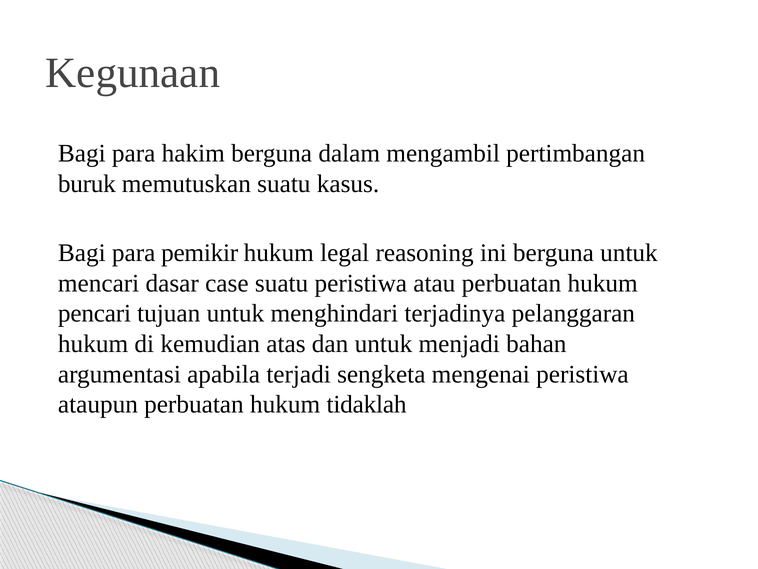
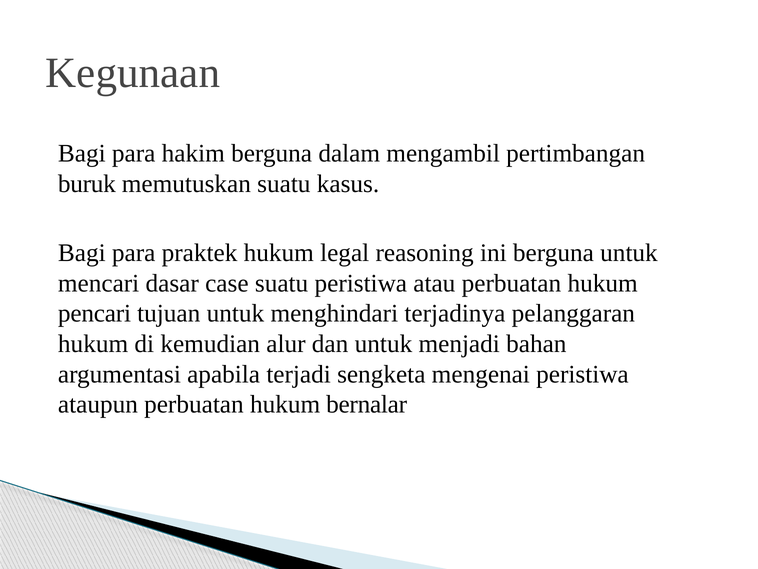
pemikir: pemikir -> praktek
atas: atas -> alur
tidaklah: tidaklah -> bernalar
